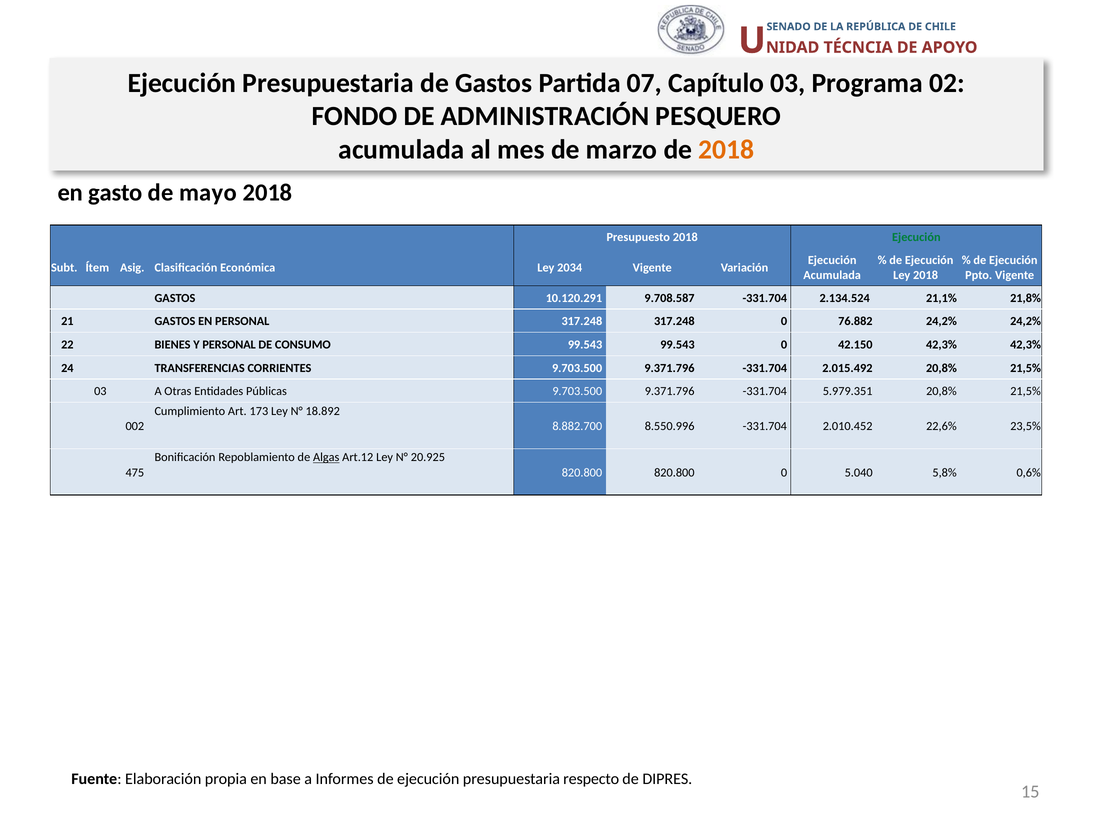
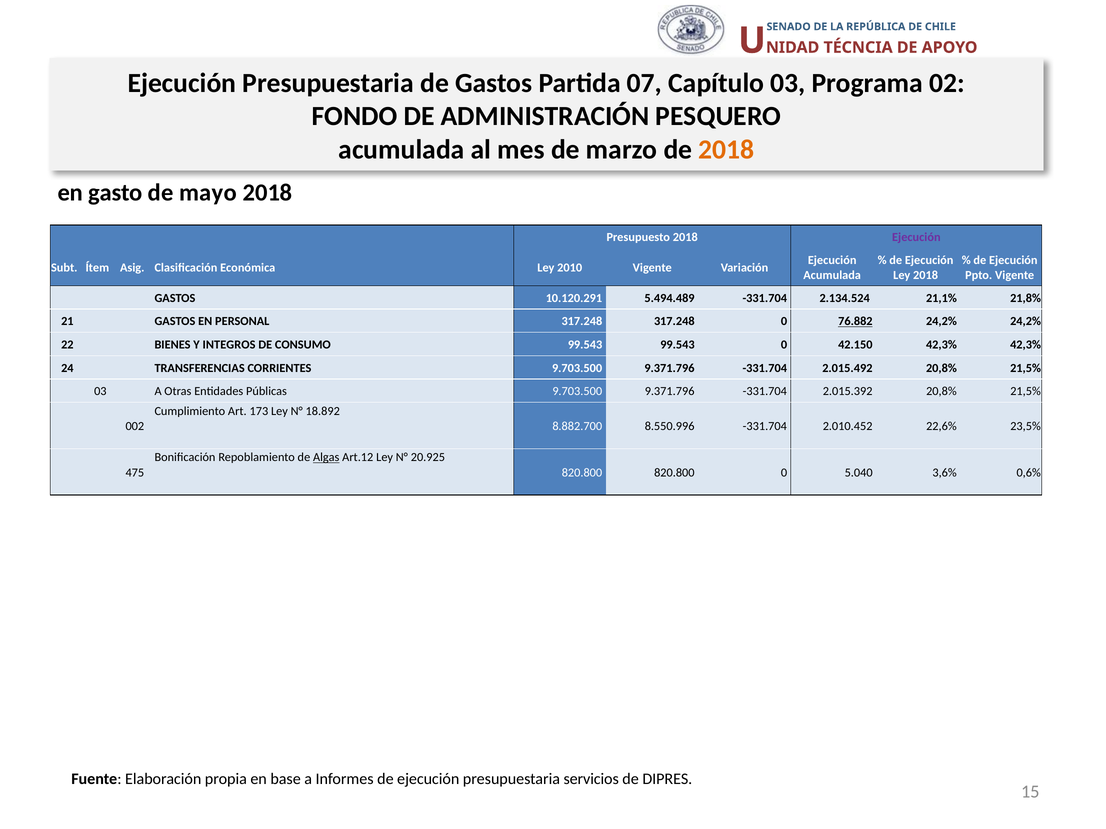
Ejecución at (916, 238) colour: green -> purple
2034: 2034 -> 2010
9.708.587: 9.708.587 -> 5.494.489
76.882 underline: none -> present
Y PERSONAL: PERSONAL -> INTEGROS
5.979.351: 5.979.351 -> 2.015.392
5,8%: 5,8% -> 3,6%
respecto: respecto -> servicios
